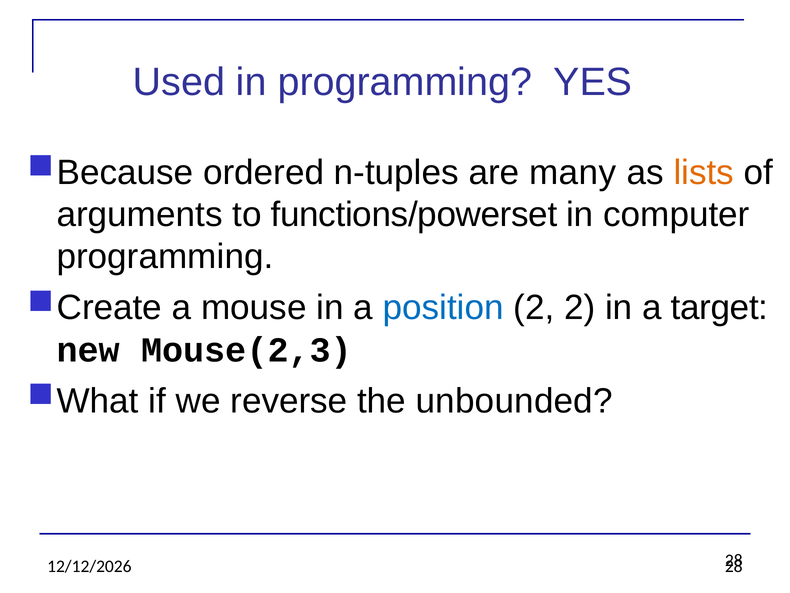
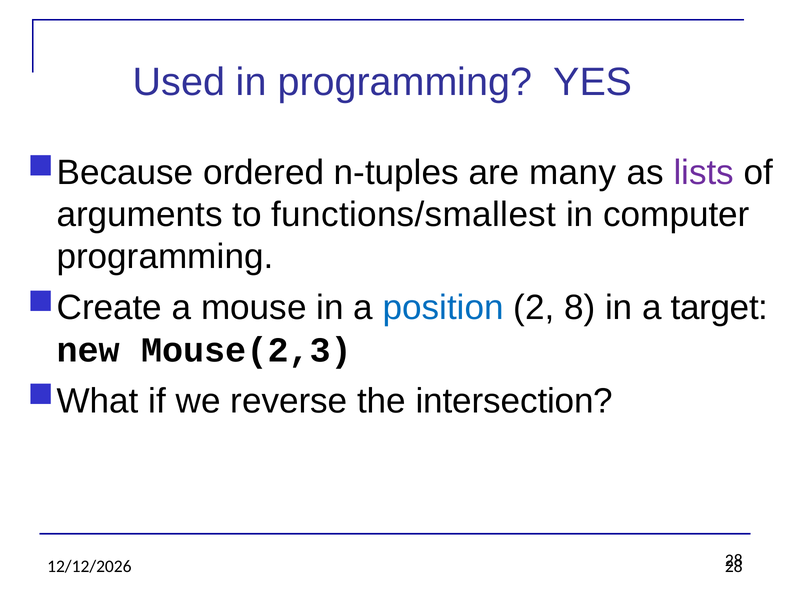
lists colour: orange -> purple
functions/powerset: functions/powerset -> functions/smallest
2 2: 2 -> 8
unbounded: unbounded -> intersection
